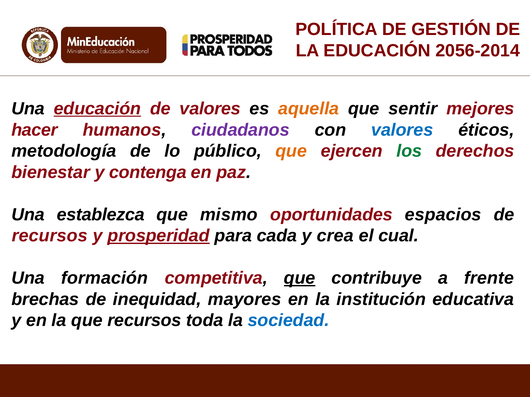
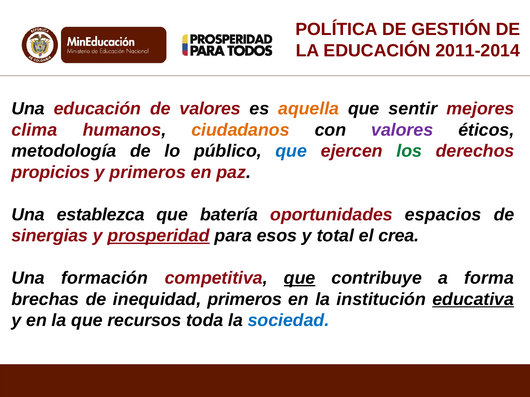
2056-2014: 2056-2014 -> 2011-2014
educación at (97, 109) underline: present -> none
hacer: hacer -> clima
ciudadanos colour: purple -> orange
valores at (402, 130) colour: blue -> purple
que at (291, 151) colour: orange -> blue
bienestar: bienestar -> propicios
y contenga: contenga -> primeros
mismo: mismo -> batería
recursos at (50, 236): recursos -> sinergias
cada: cada -> esos
crea: crea -> total
cual: cual -> crea
frente: frente -> forma
inequidad mayores: mayores -> primeros
educativa underline: none -> present
